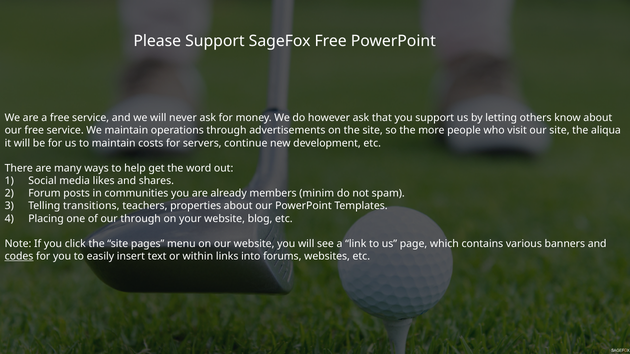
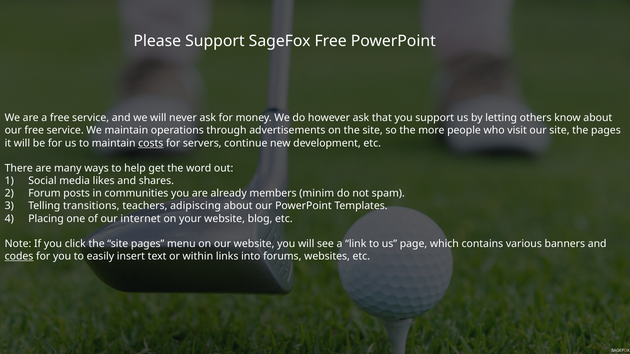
the aliqua: aliqua -> pages
costs underline: none -> present
properties: properties -> adipiscing
our through: through -> internet
